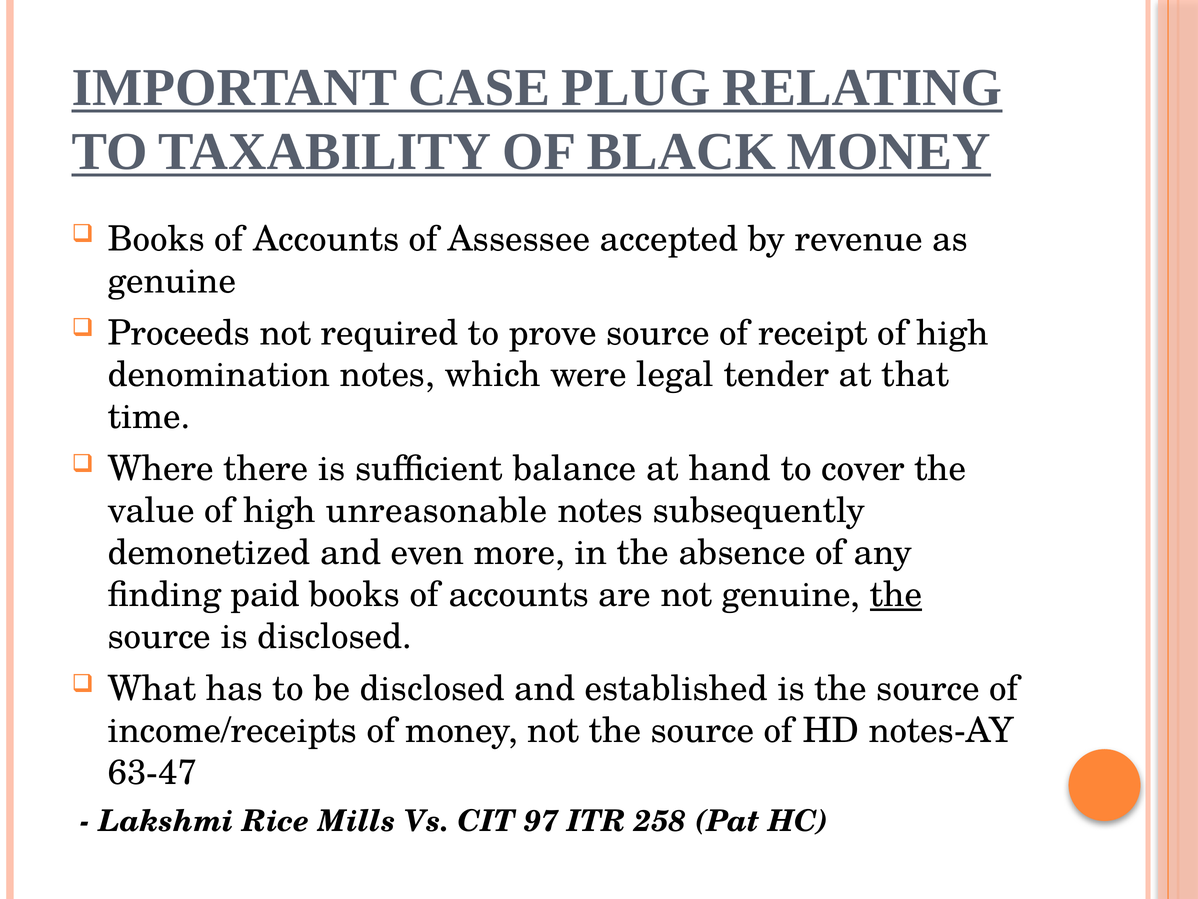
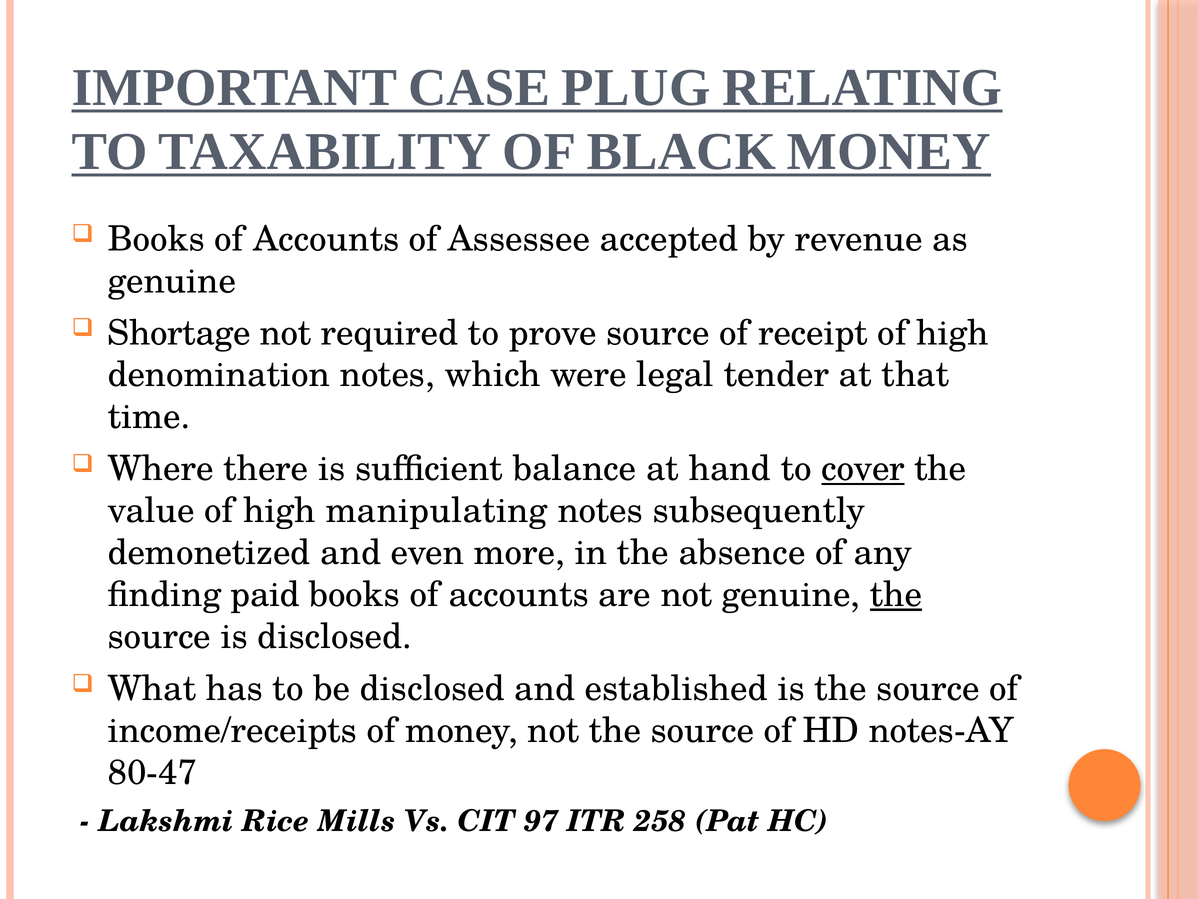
Proceeds: Proceeds -> Shortage
cover underline: none -> present
unreasonable: unreasonable -> manipulating
63-47: 63-47 -> 80-47
